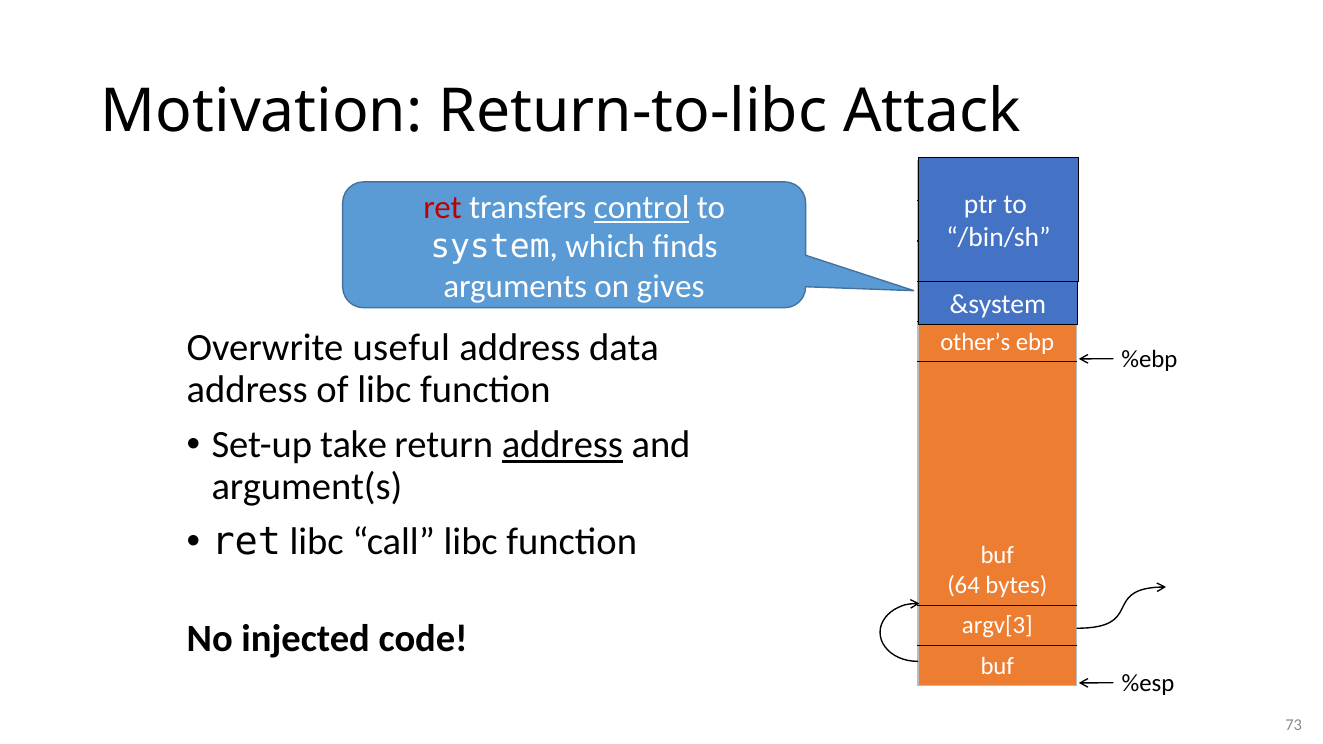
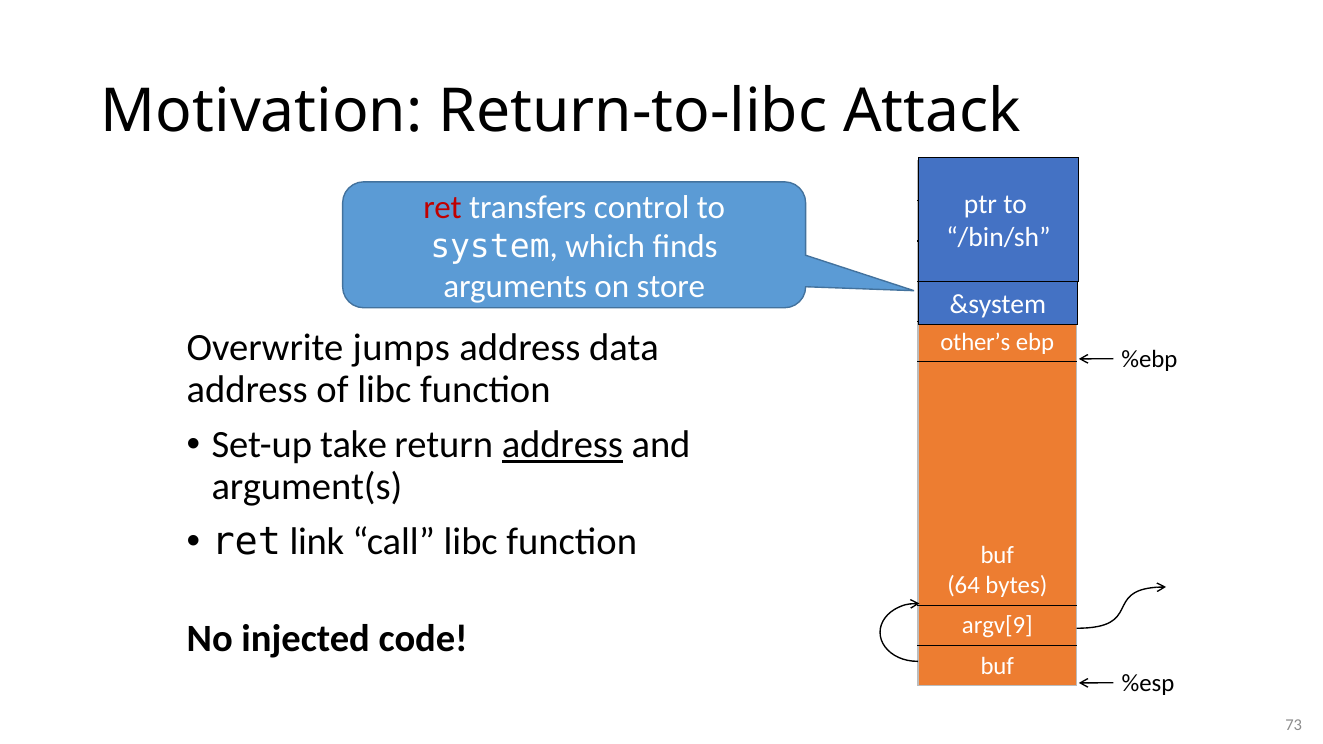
control underline: present -> none
gives: gives -> store
useful: useful -> jumps
ret libc: libc -> link
argv[3: argv[3 -> argv[9
